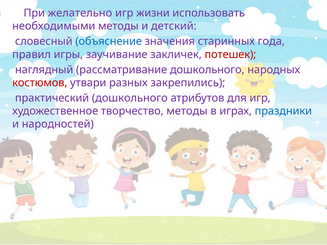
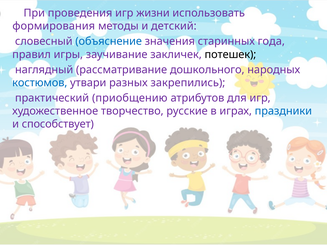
желательно: желательно -> проведения
необходимыми: необходимыми -> формирования
потешек colour: red -> black
костюмов colour: red -> blue
практический дошкольного: дошкольного -> приобщению
творчество методы: методы -> русские
народностей: народностей -> способствует
